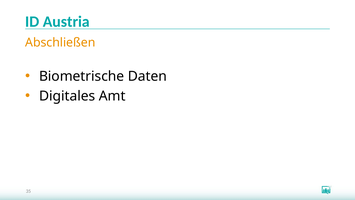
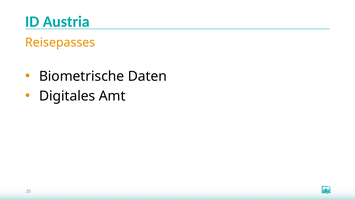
Abschließen: Abschließen -> Reisepasses
